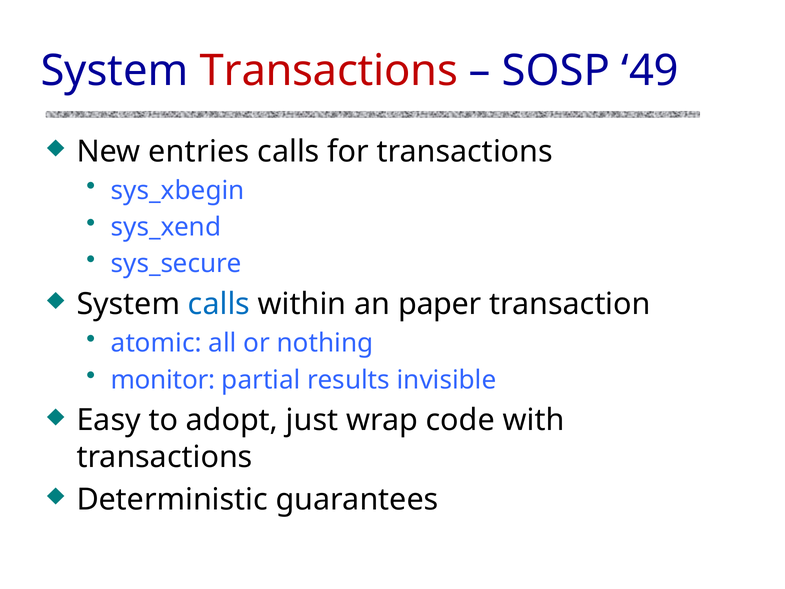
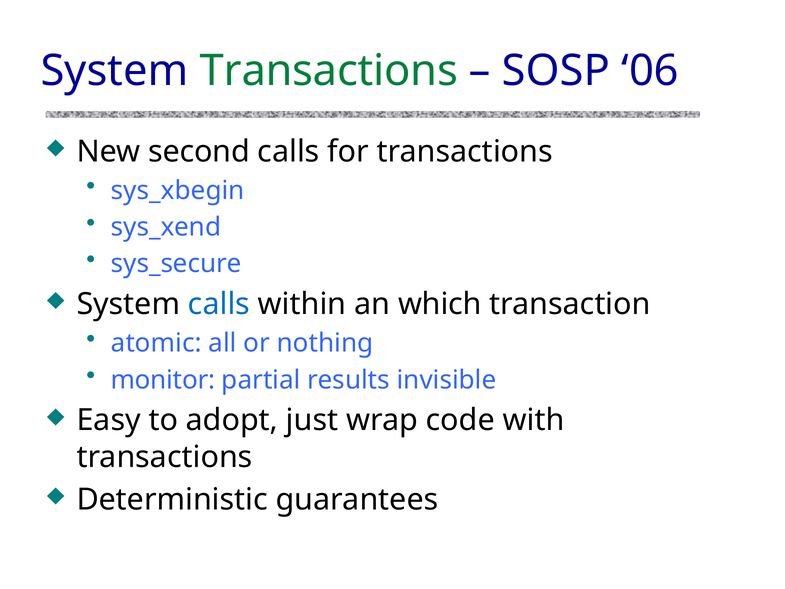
Transactions at (329, 71) colour: red -> green
49: 49 -> 06
entries: entries -> second
paper: paper -> which
